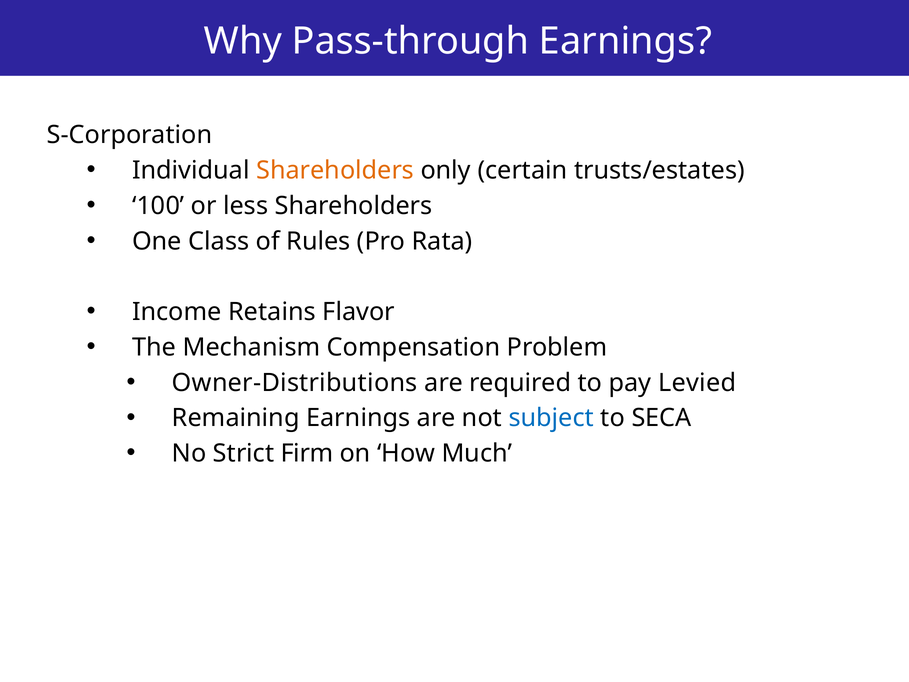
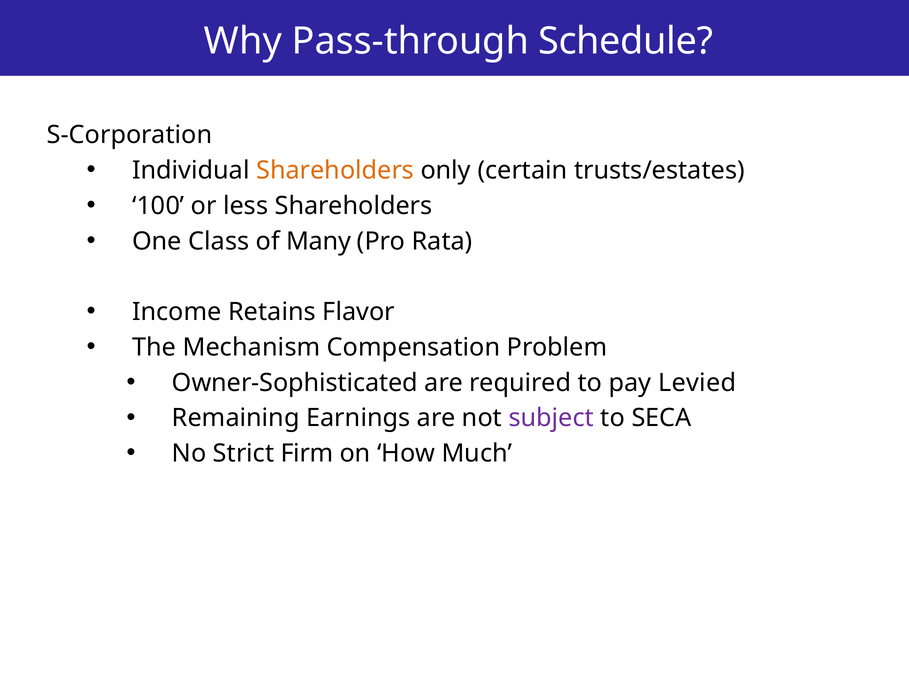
Pass-through Earnings: Earnings -> Schedule
Rules: Rules -> Many
Owner-Distributions: Owner-Distributions -> Owner-Sophisticated
subject colour: blue -> purple
